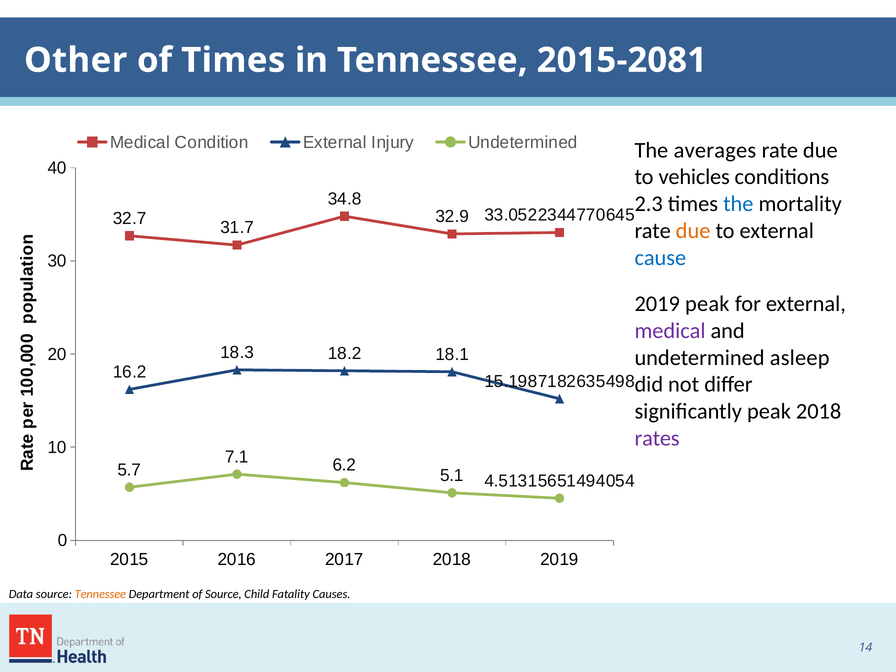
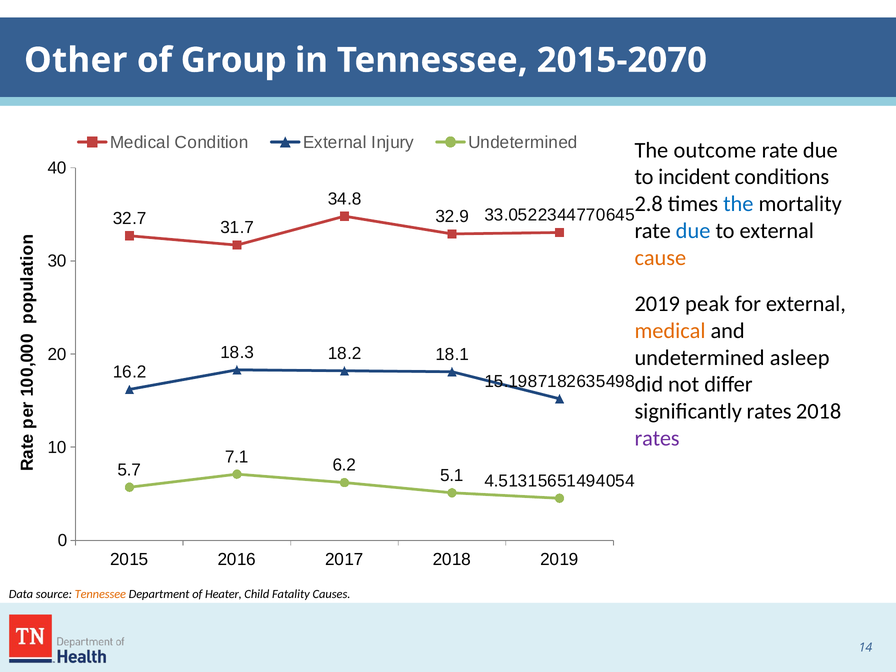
of Times: Times -> Group
2015-2081: 2015-2081 -> 2015-2070
averages: averages -> outcome
vehicles: vehicles -> incident
2.3: 2.3 -> 2.8
due at (693, 231) colour: orange -> blue
cause colour: blue -> orange
medical at (670, 331) colour: purple -> orange
significantly peak: peak -> rates
of Source: Source -> Heater
